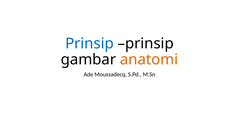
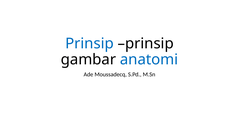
anatomi colour: orange -> blue
